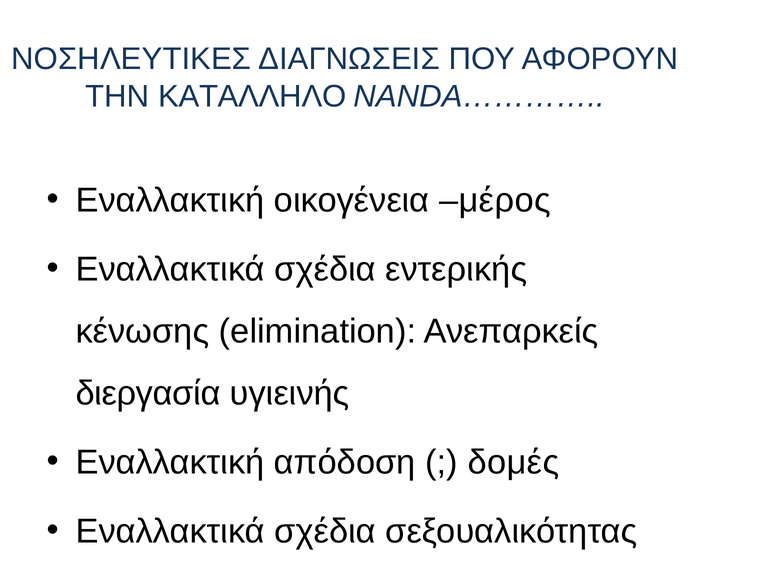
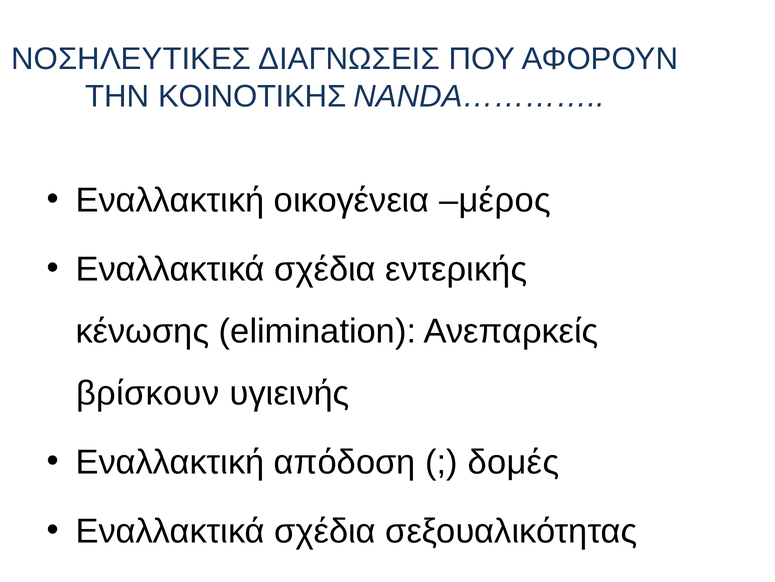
ΚΑΤΑΛΛΗΛΟ: ΚΑΤΑΛΛΗΛΟ -> ΚΟΙΝΟΤΙΚΗΣ
διεργασία: διεργασία -> βρίσκουν
